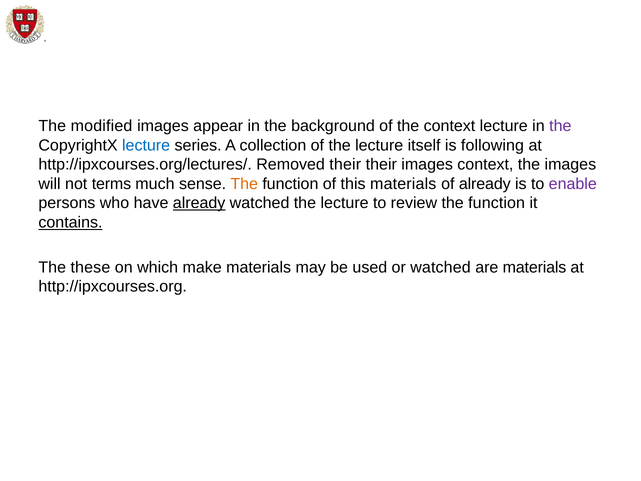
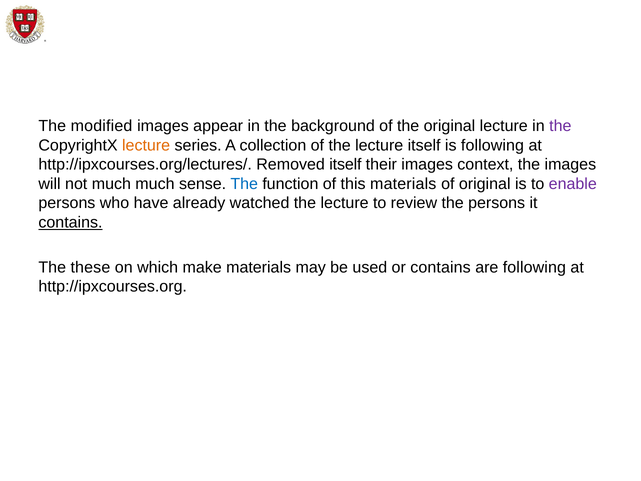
the context: context -> original
lecture at (146, 145) colour: blue -> orange
Removed their: their -> itself
not terms: terms -> much
The at (244, 184) colour: orange -> blue
of already: already -> original
already at (199, 203) underline: present -> none
review the function: function -> persons
or watched: watched -> contains
are materials: materials -> following
